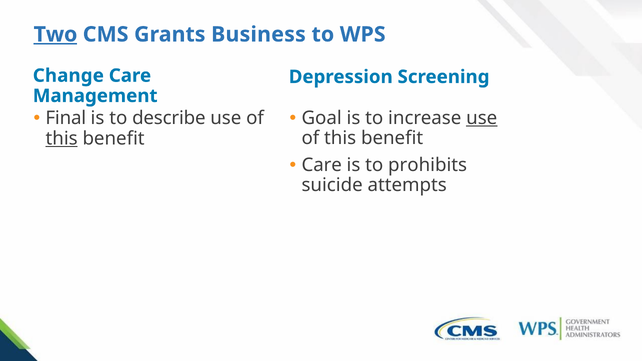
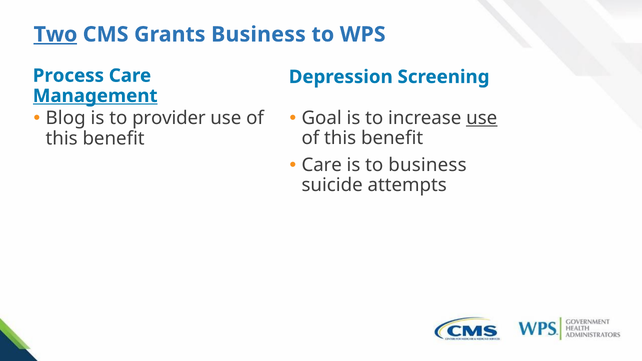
Change: Change -> Process
Management underline: none -> present
Final: Final -> Blog
describe: describe -> provider
this at (62, 138) underline: present -> none
to prohibits: prohibits -> business
